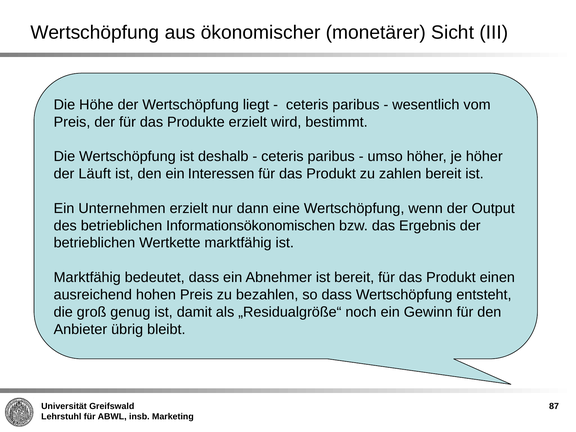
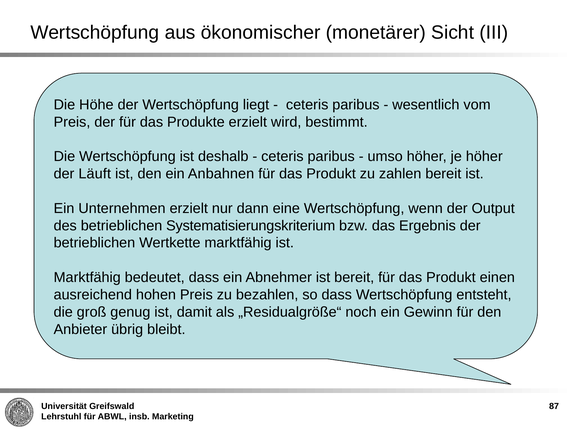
Interessen: Interessen -> Anbahnen
Informationsökonomischen: Informationsökonomischen -> Systematisierungskriterium
